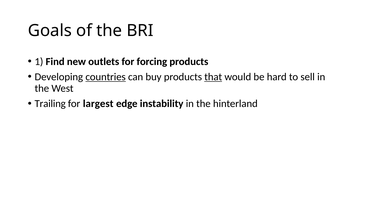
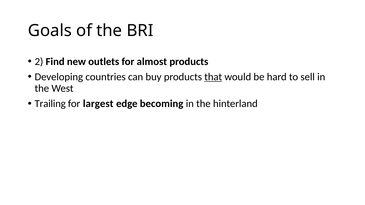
1: 1 -> 2
forcing: forcing -> almost
countries underline: present -> none
instability: instability -> becoming
